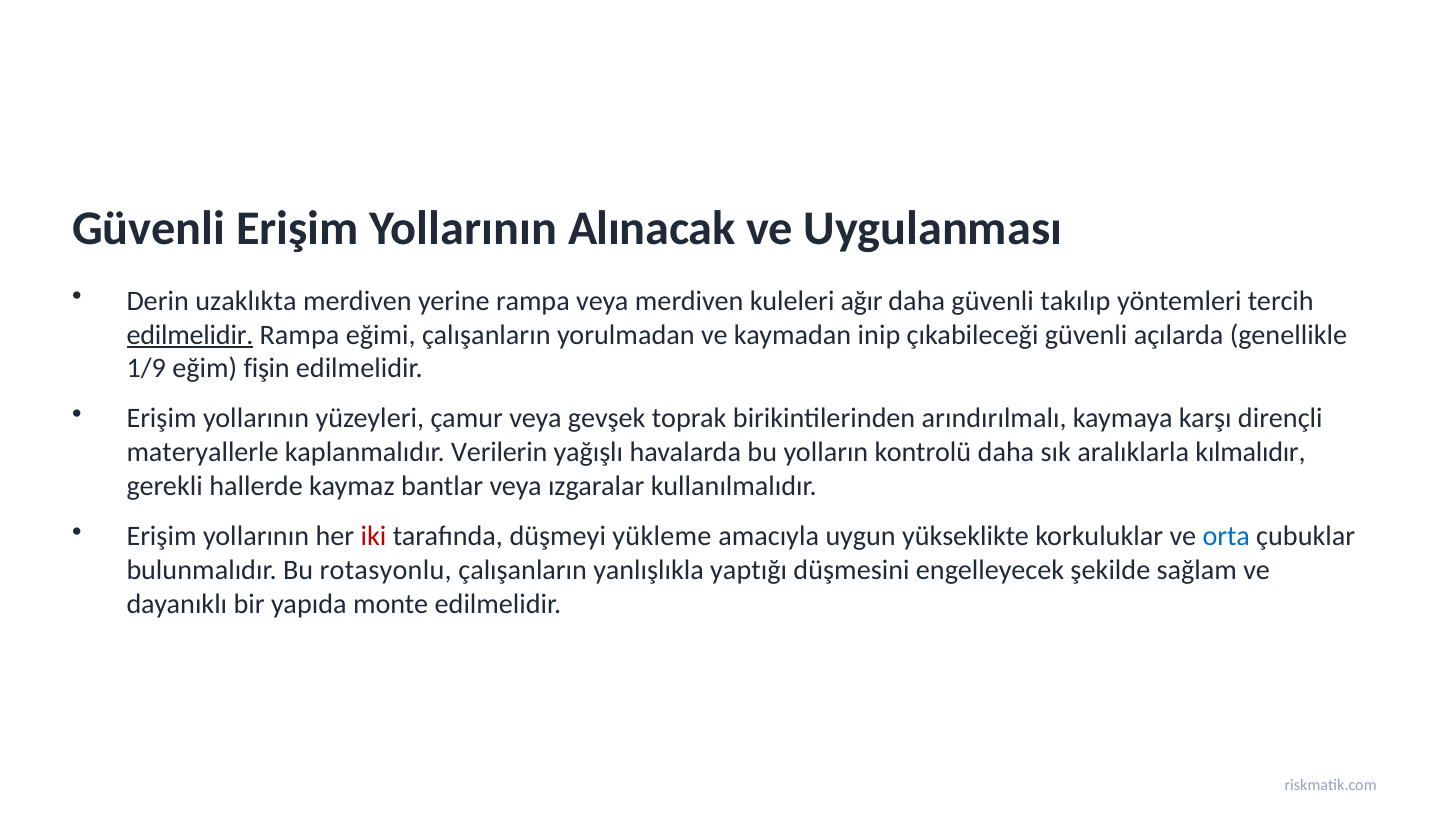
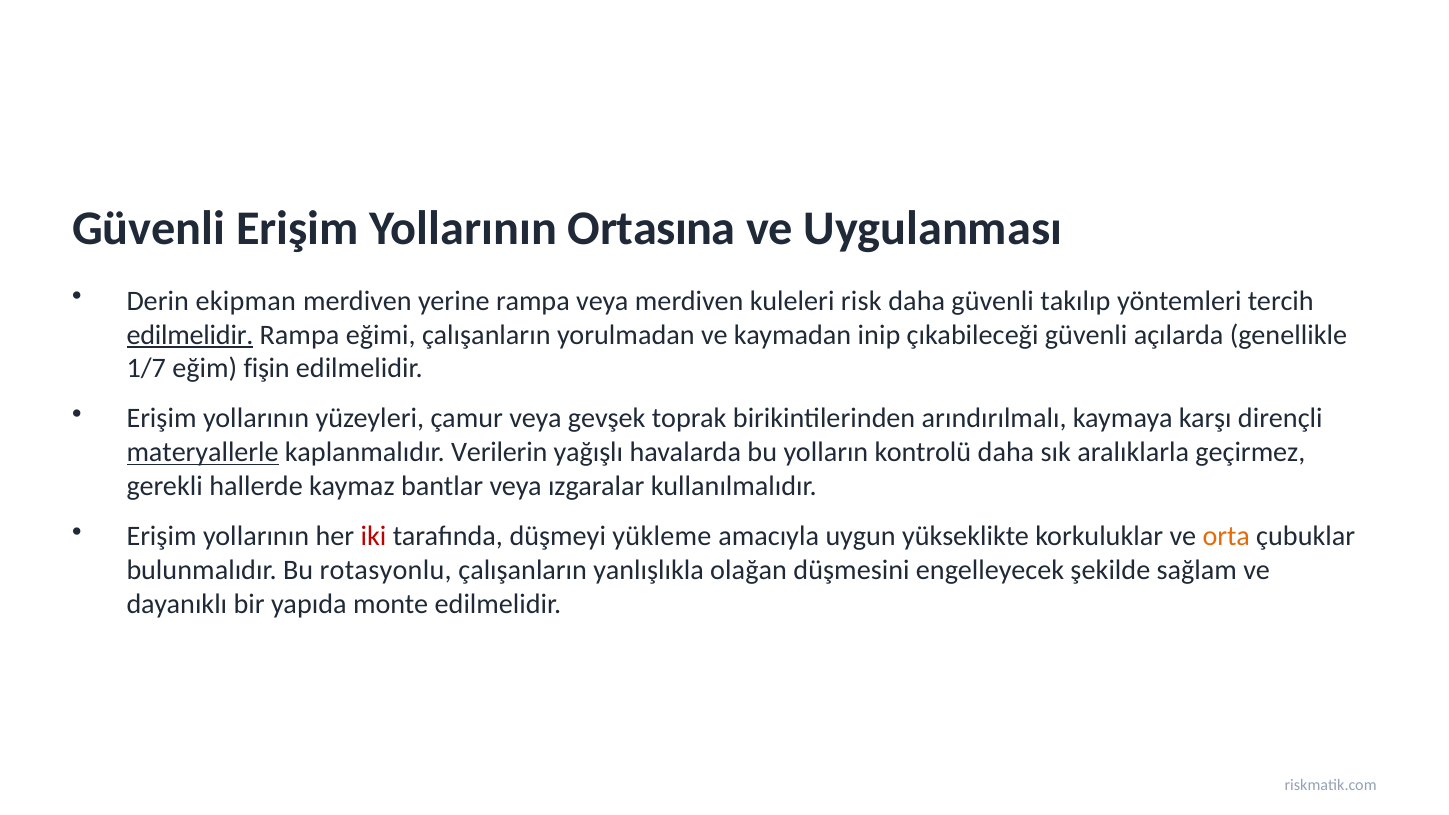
Alınacak: Alınacak -> Ortasına
uzaklıkta: uzaklıkta -> ekipman
ağır: ağır -> risk
1/9: 1/9 -> 1/7
materyallerle underline: none -> present
kılmalıdır: kılmalıdır -> geçirmez
orta colour: blue -> orange
yaptığı: yaptığı -> olağan
